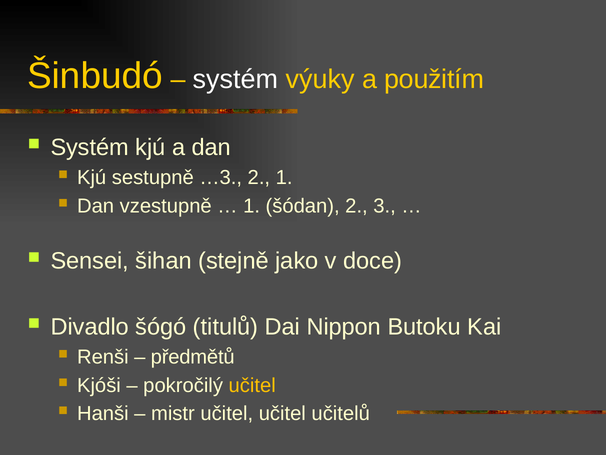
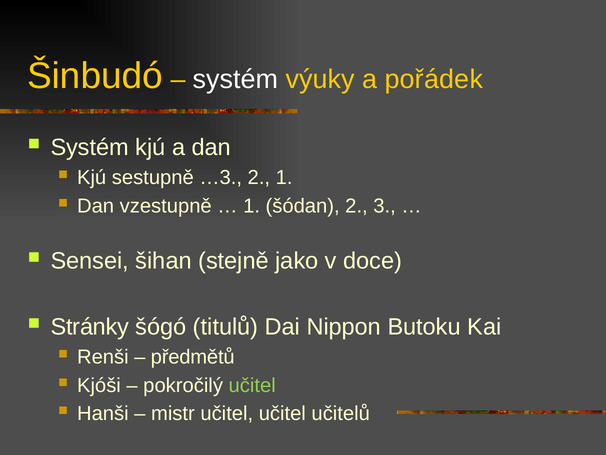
použitím: použitím -> pořádek
Divadlo: Divadlo -> Stránky
učitel at (252, 385) colour: yellow -> light green
